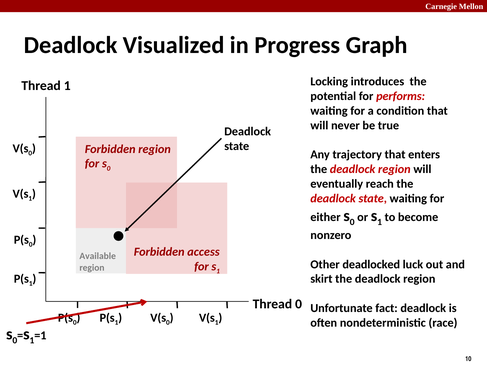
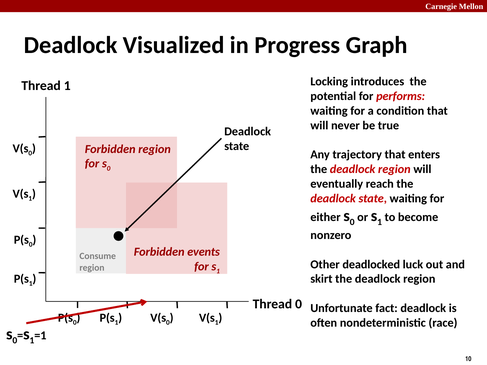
access: access -> events
Available: Available -> Consume
